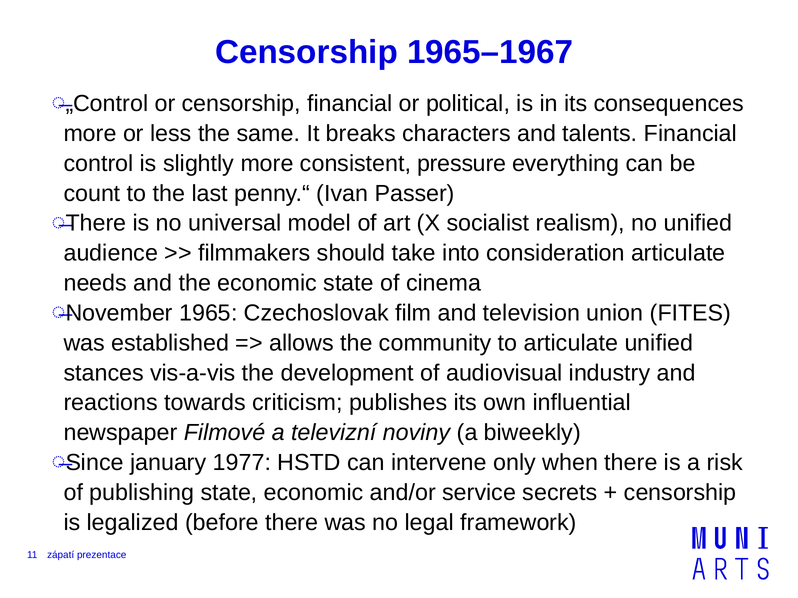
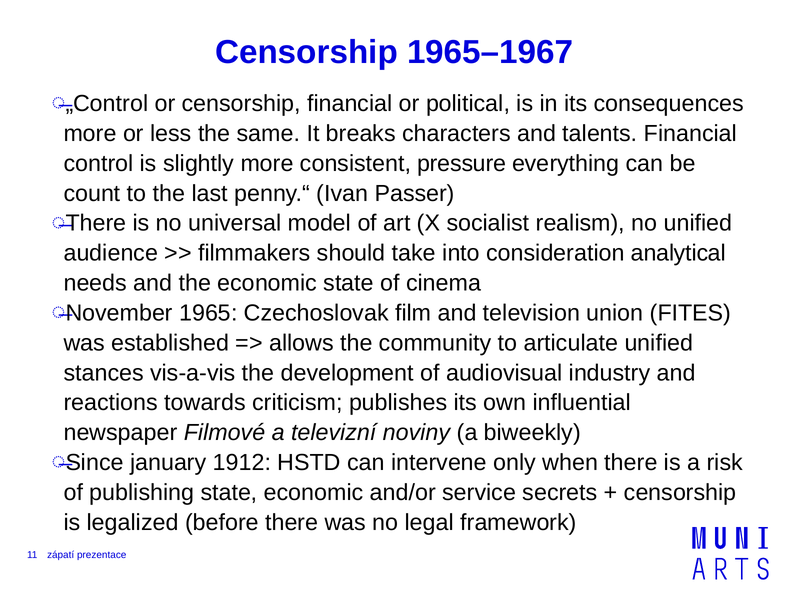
consideration articulate: articulate -> analytical
1977: 1977 -> 1912
